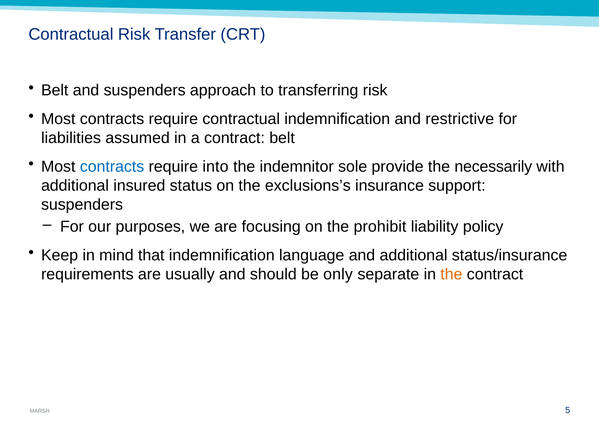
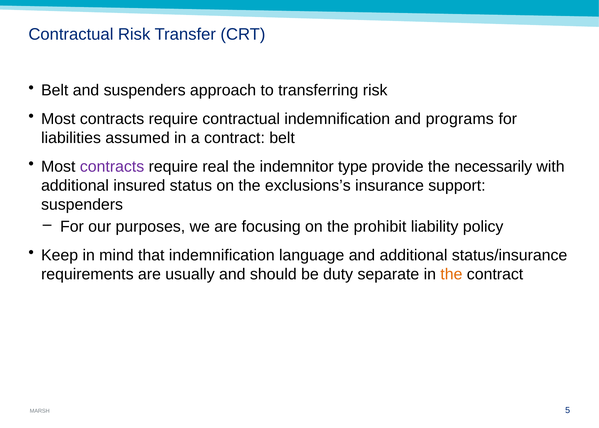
restrictive: restrictive -> programs
contracts at (112, 166) colour: blue -> purple
into: into -> real
sole: sole -> type
only: only -> duty
